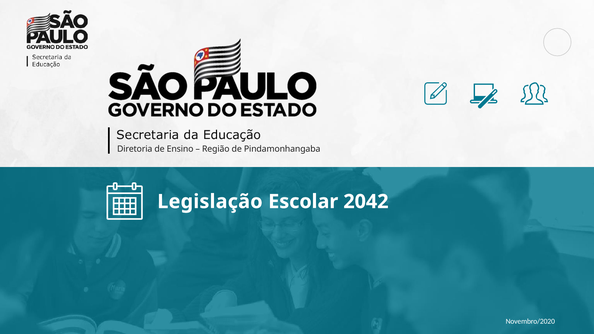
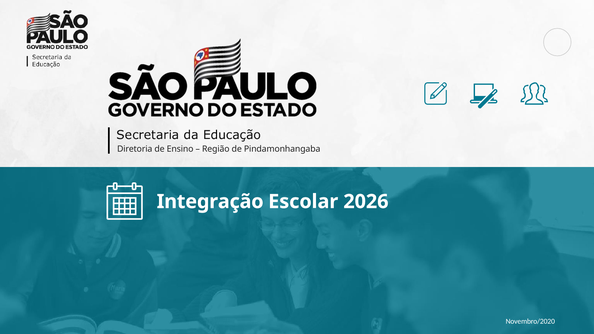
Legislação: Legislação -> Integração
2042: 2042 -> 2026
